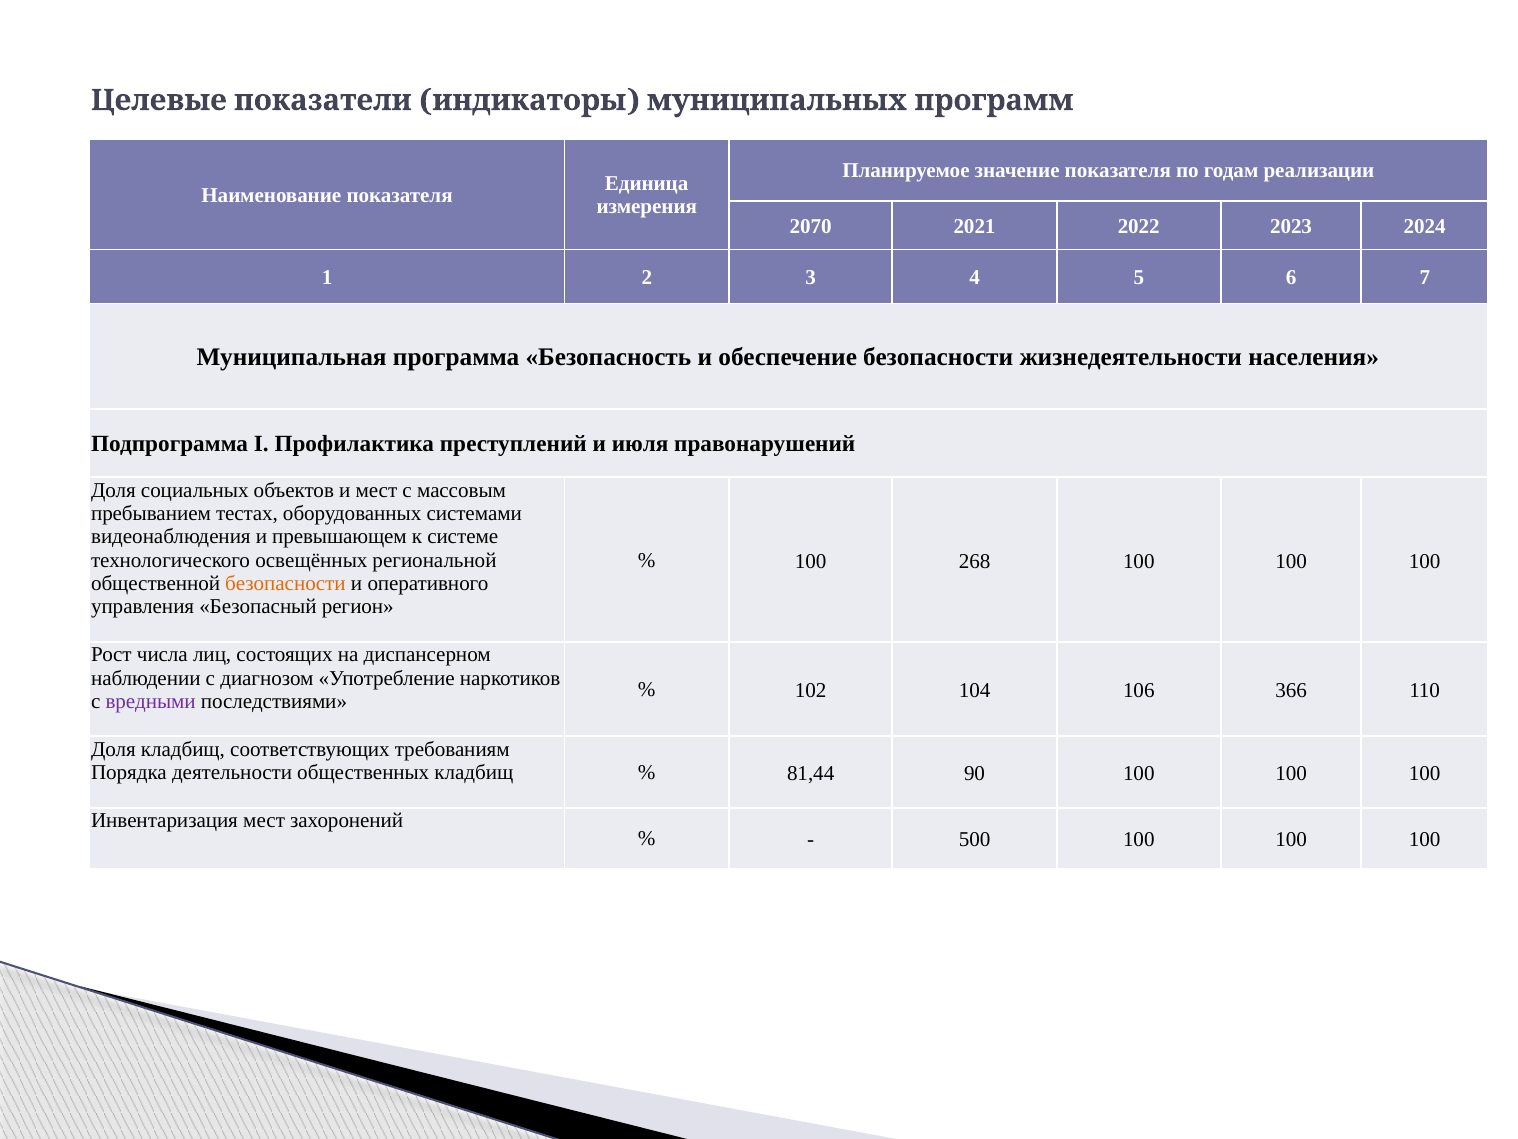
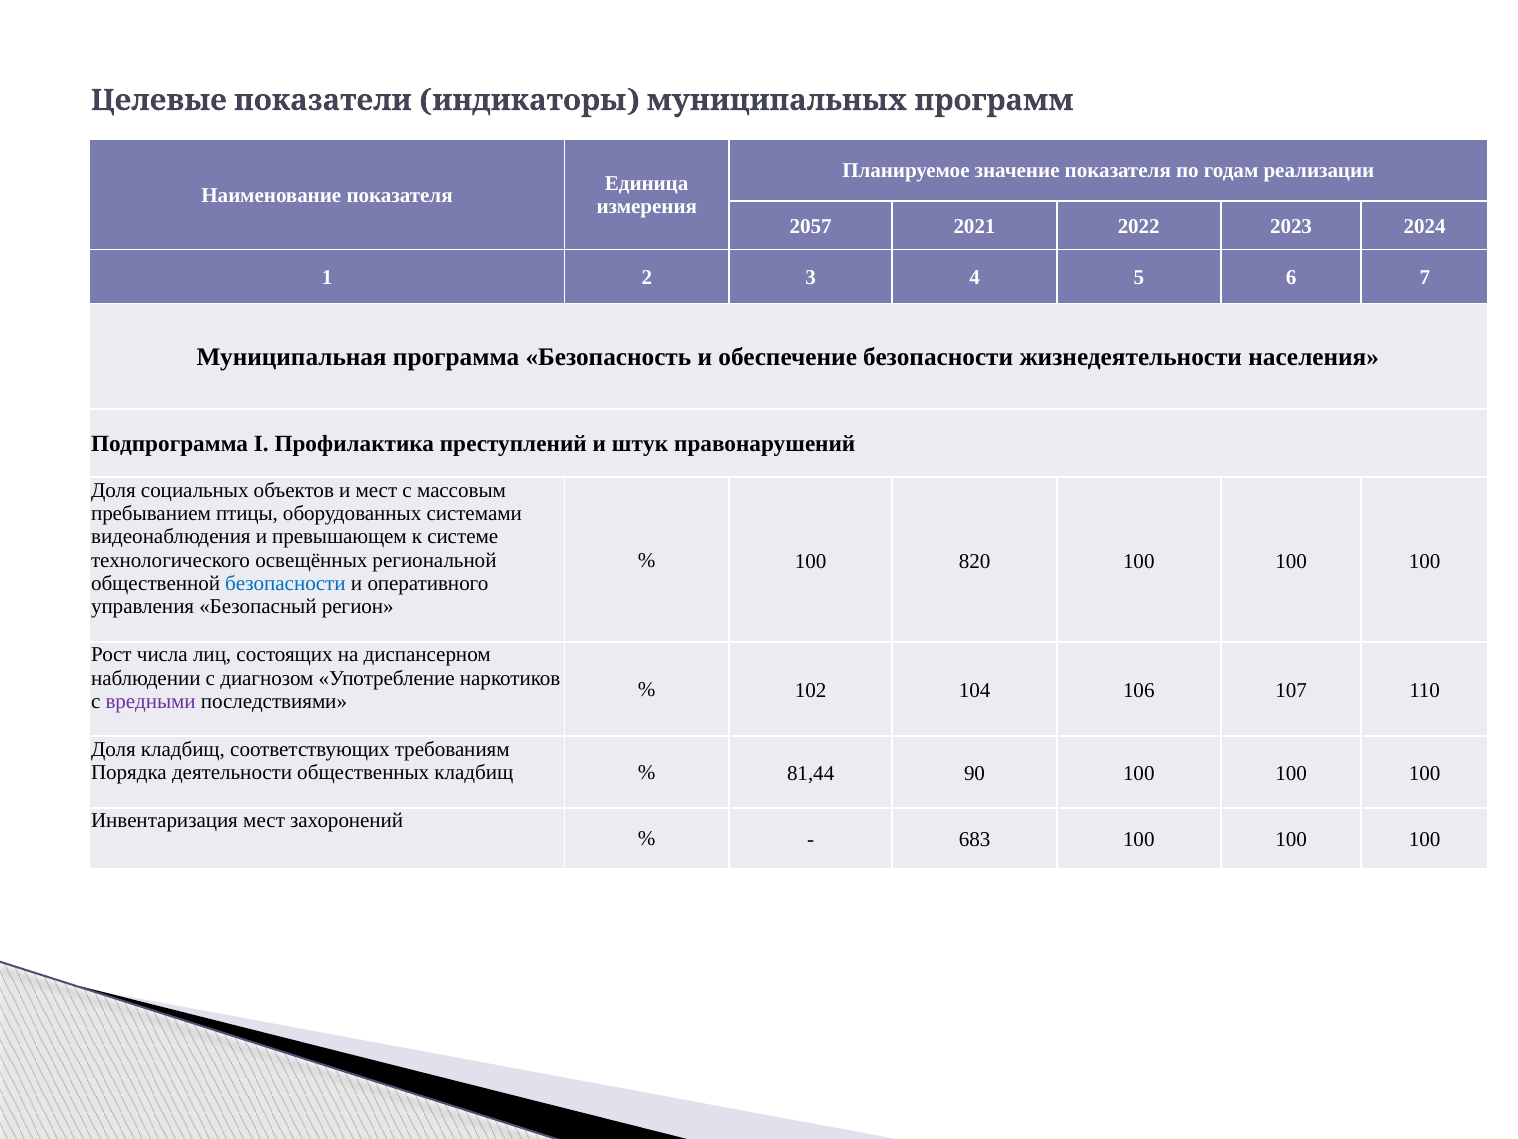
2070: 2070 -> 2057
июля: июля -> штук
тестах: тестах -> птицы
268: 268 -> 820
безопасности at (285, 583) colour: orange -> blue
366: 366 -> 107
500: 500 -> 683
